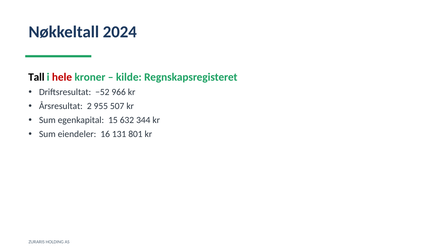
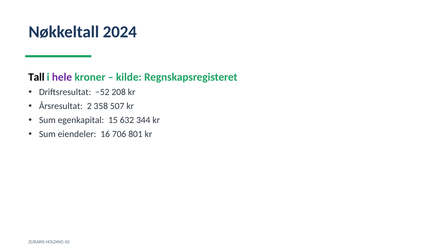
hele colour: red -> purple
966: 966 -> 208
955: 955 -> 358
131: 131 -> 706
